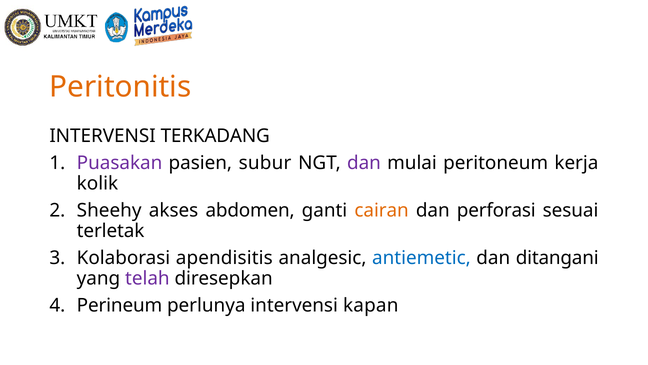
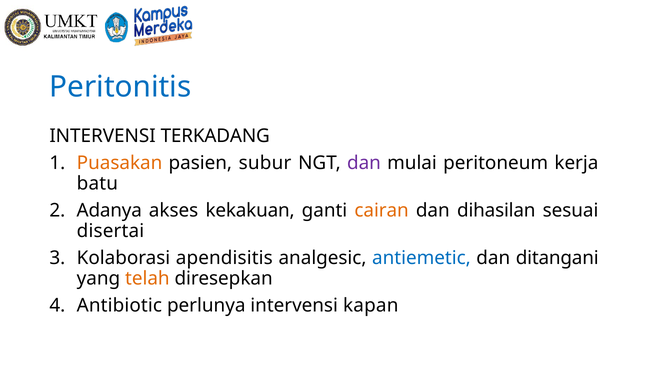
Peritonitis colour: orange -> blue
Puasakan colour: purple -> orange
kolik: kolik -> batu
Sheehy: Sheehy -> Adanya
abdomen: abdomen -> kekakuan
perforasi: perforasi -> dihasilan
terletak: terletak -> disertai
telah colour: purple -> orange
Perineum: Perineum -> Antibiotic
